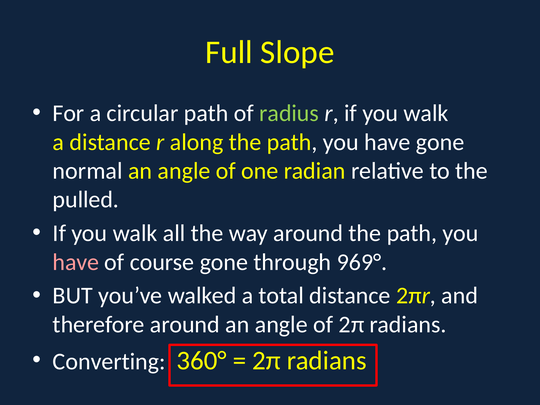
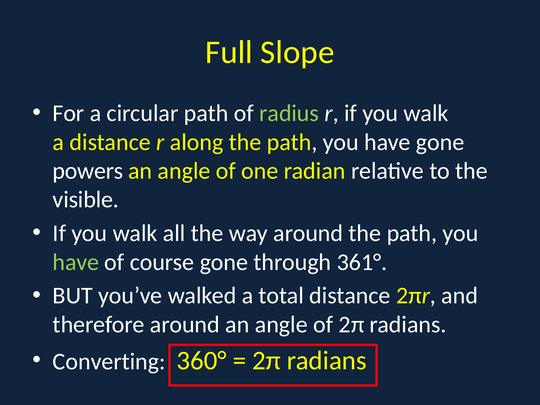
normal: normal -> powers
pulled: pulled -> visible
have at (76, 262) colour: pink -> light green
969°: 969° -> 361°
